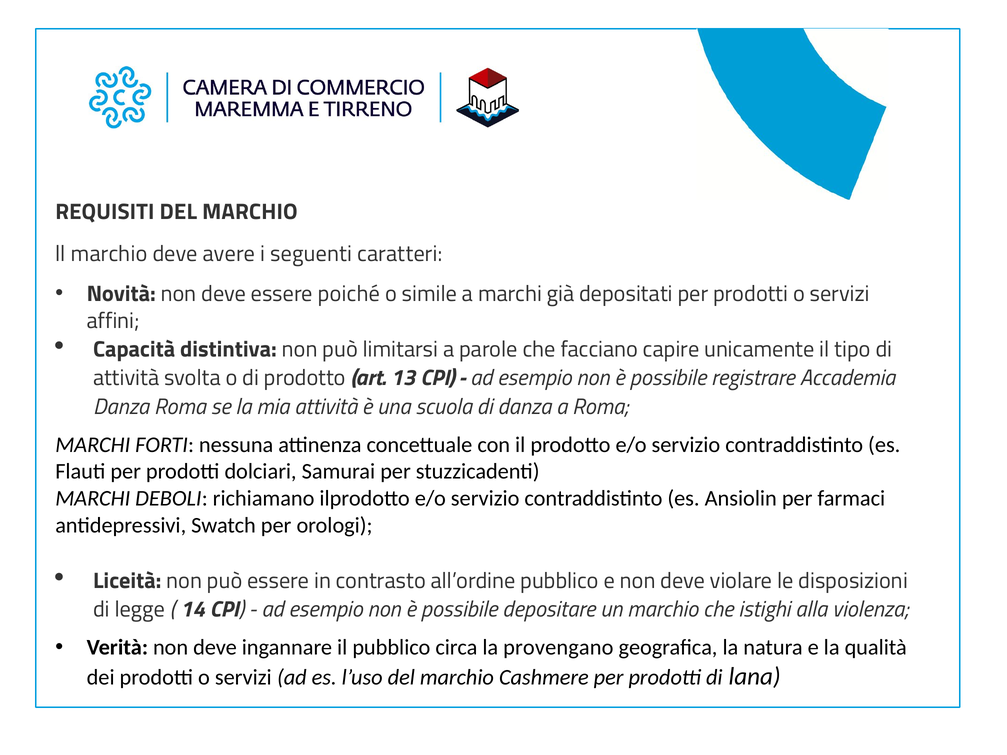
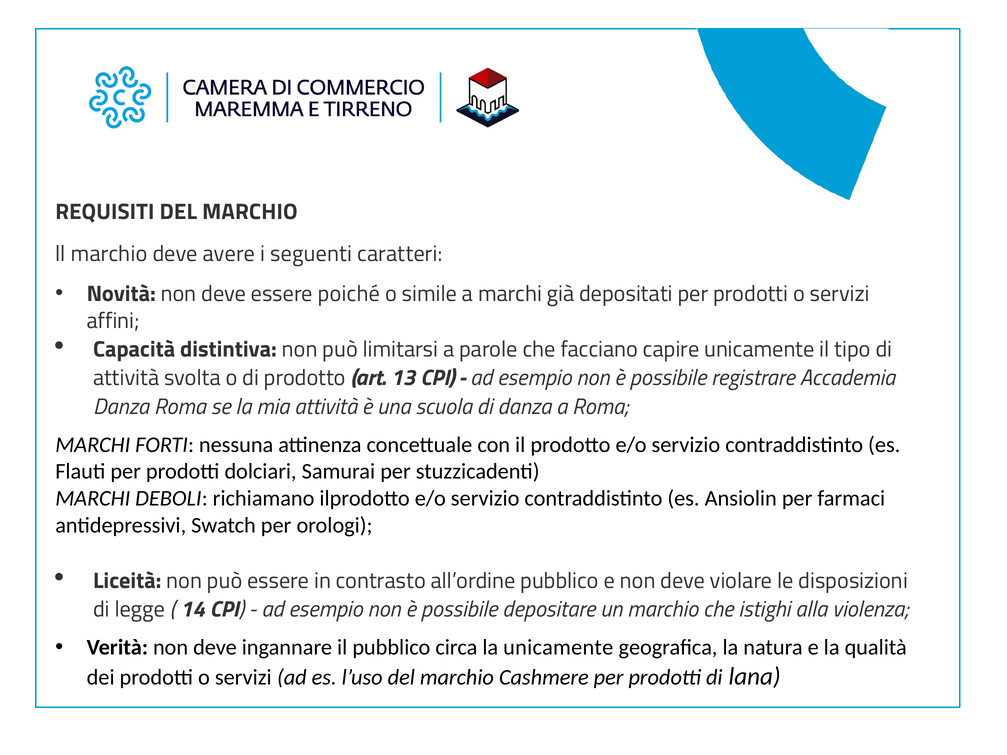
la provengano: provengano -> unicamente
